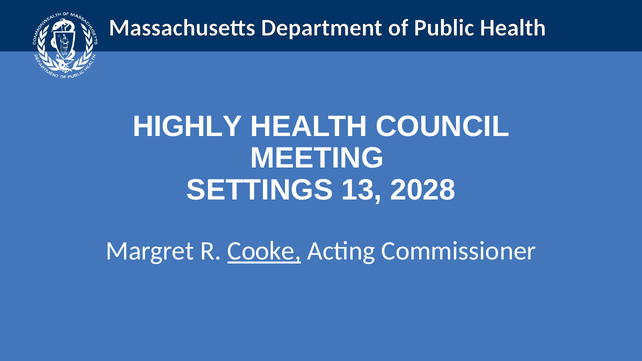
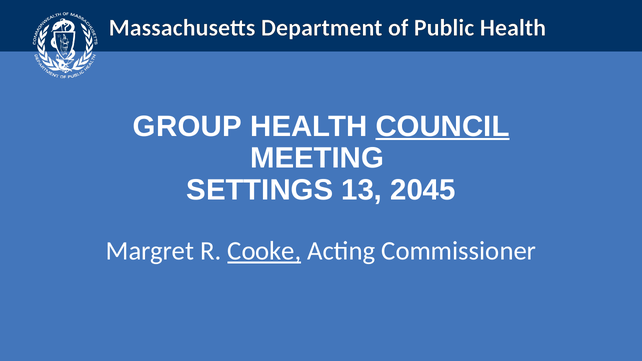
HIGHLY: HIGHLY -> GROUP
COUNCIL underline: none -> present
2028: 2028 -> 2045
